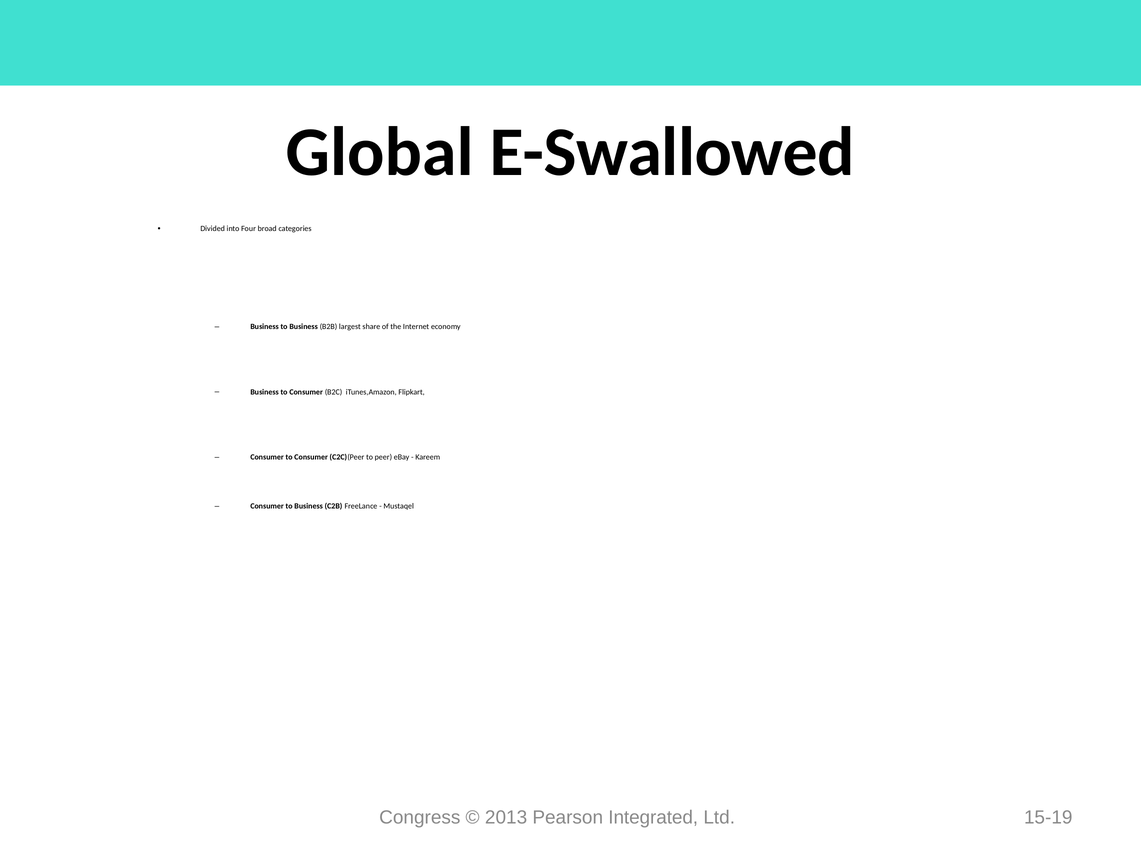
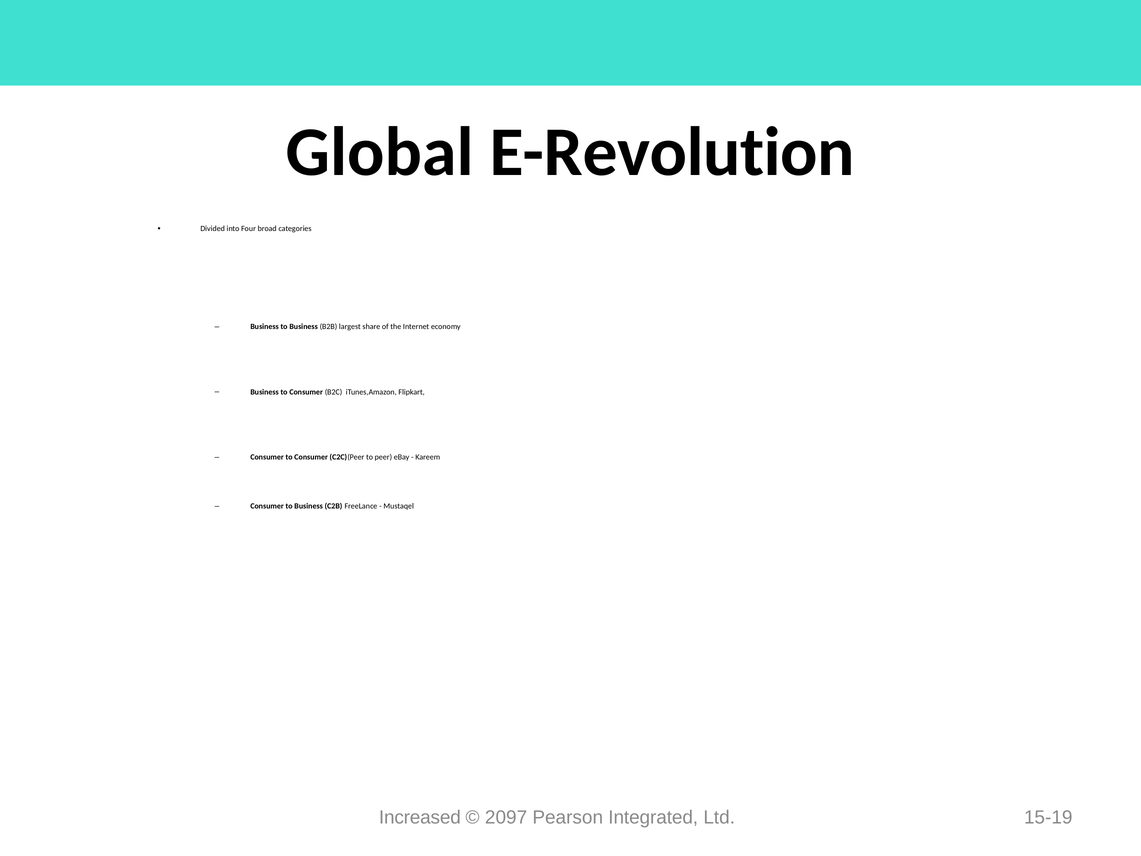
E-Swallowed: E-Swallowed -> E-Revolution
Congress: Congress -> Increased
2013: 2013 -> 2097
